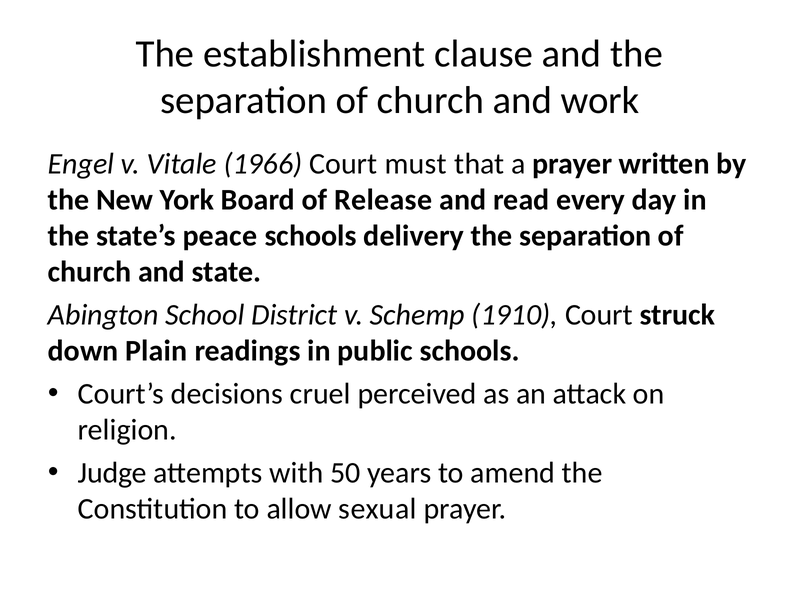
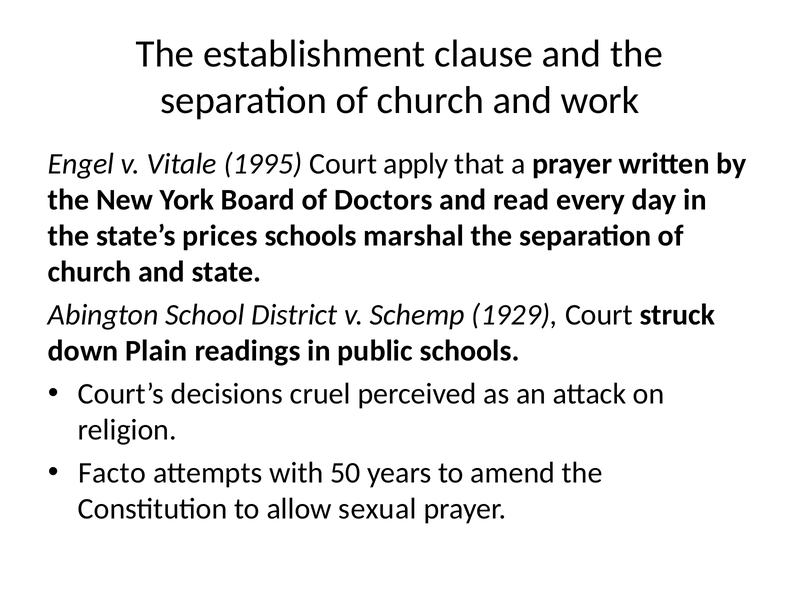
1966: 1966 -> 1995
must: must -> apply
Release: Release -> Doctors
peace: peace -> prices
delivery: delivery -> marshal
1910: 1910 -> 1929
Judge: Judge -> Facto
